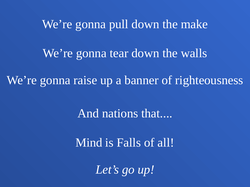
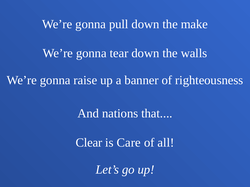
Mind: Mind -> Clear
Falls: Falls -> Care
